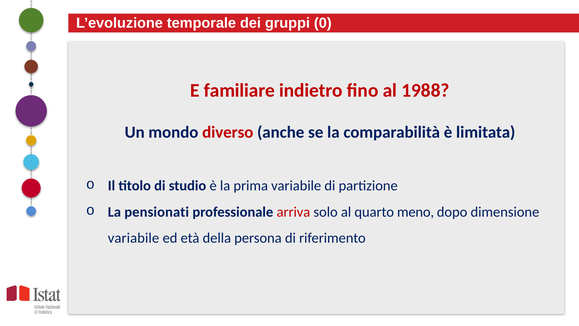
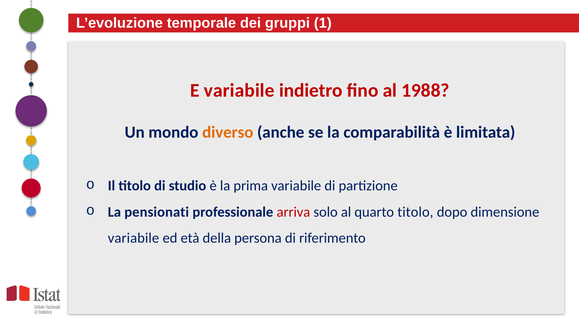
0: 0 -> 1
E familiare: familiare -> variabile
diverso colour: red -> orange
quarto meno: meno -> titolo
